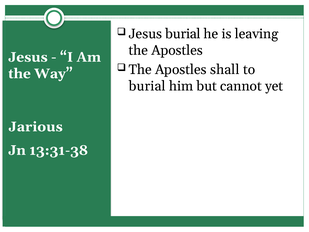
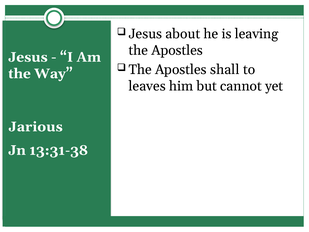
Jesus burial: burial -> about
burial at (147, 86): burial -> leaves
